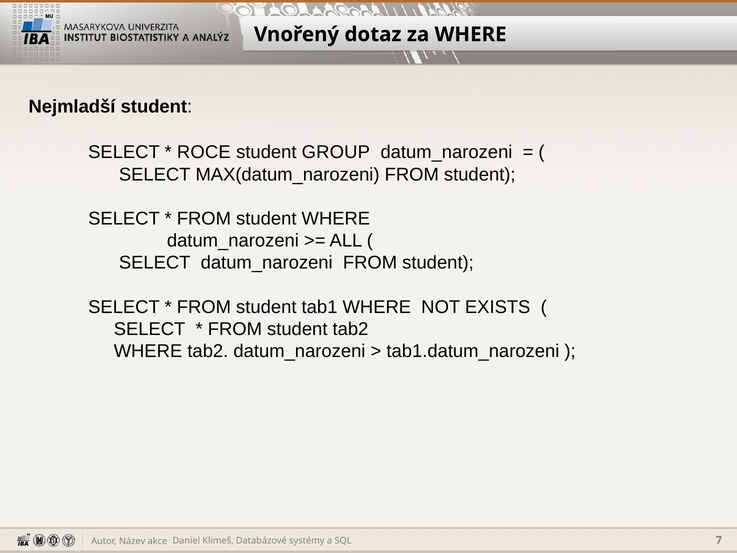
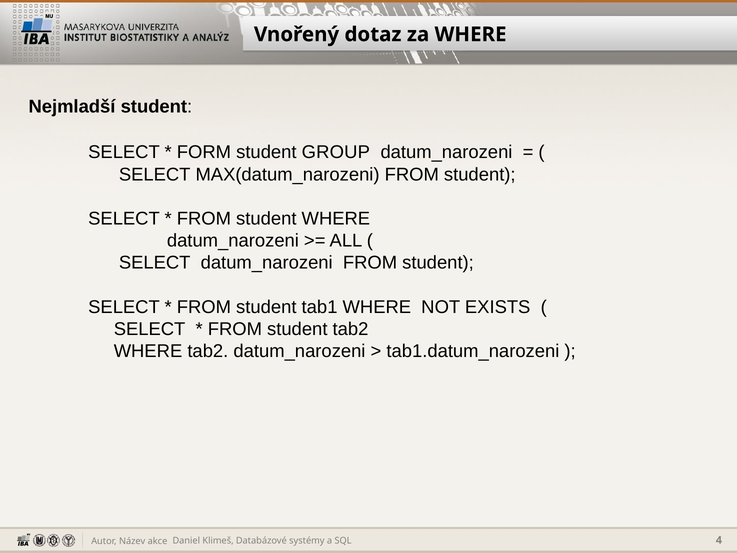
ROCE: ROCE -> FORM
7: 7 -> 4
